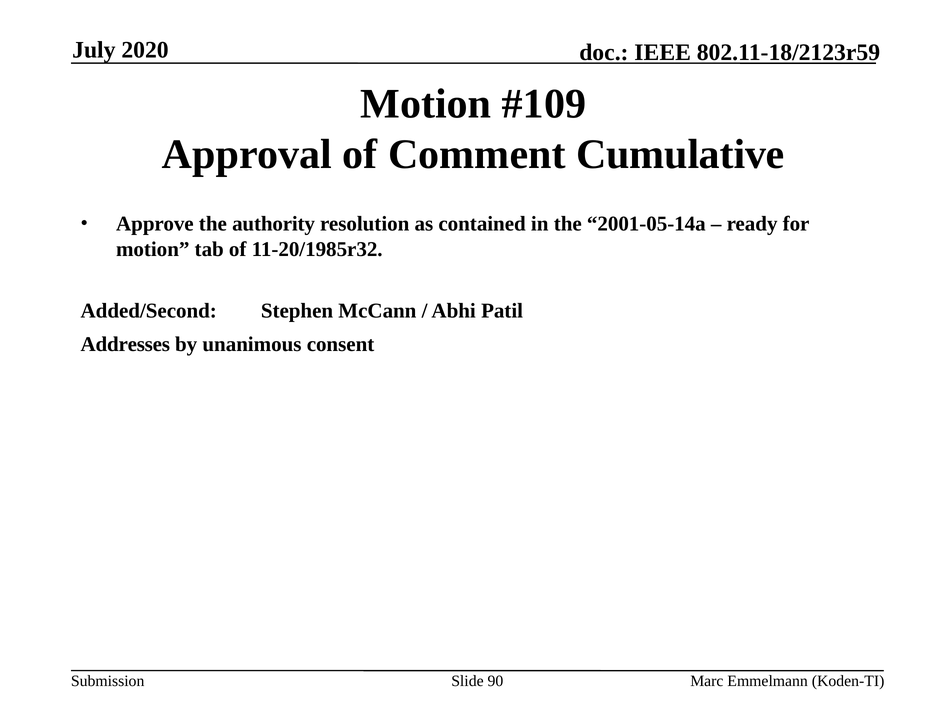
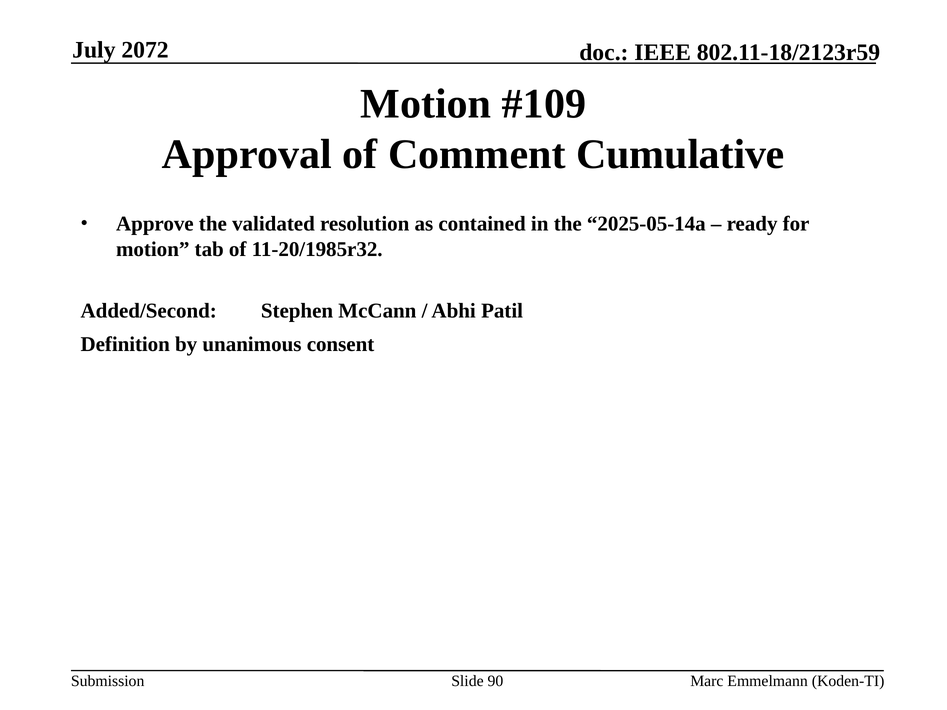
2020: 2020 -> 2072
authority: authority -> validated
2001-05-14a: 2001-05-14a -> 2025-05-14a
Addresses: Addresses -> Definition
